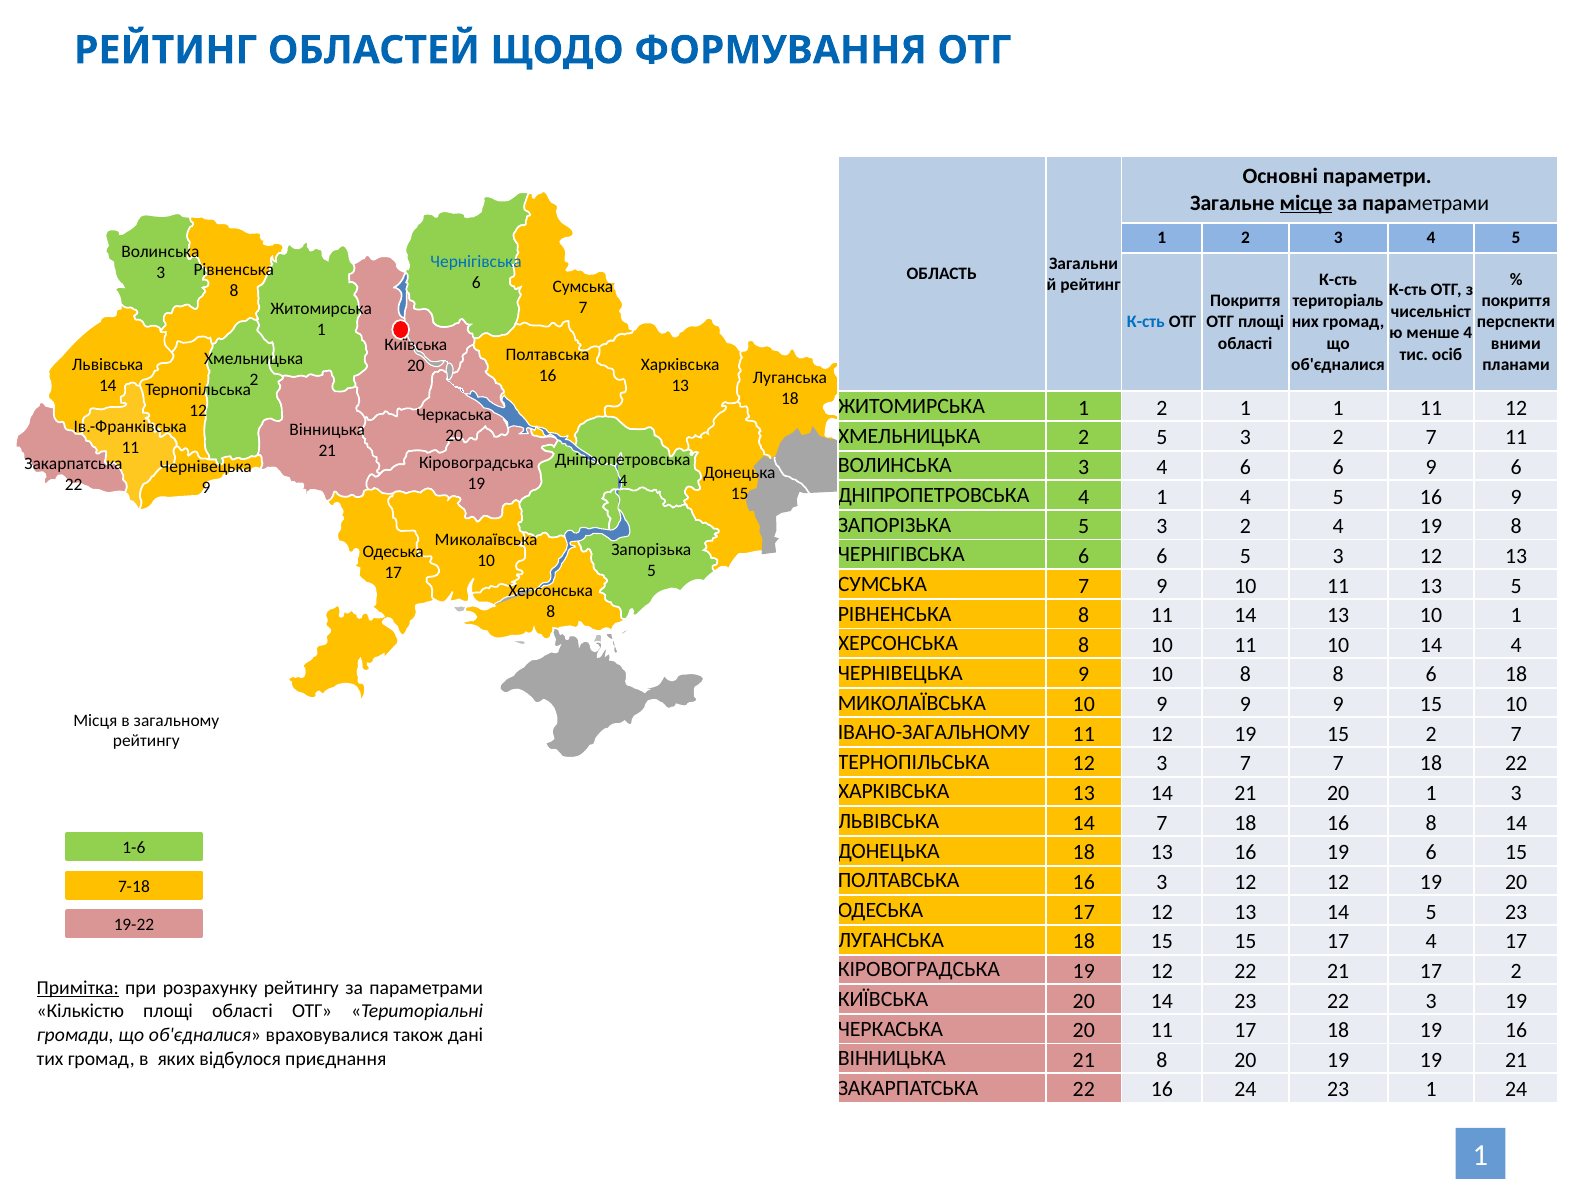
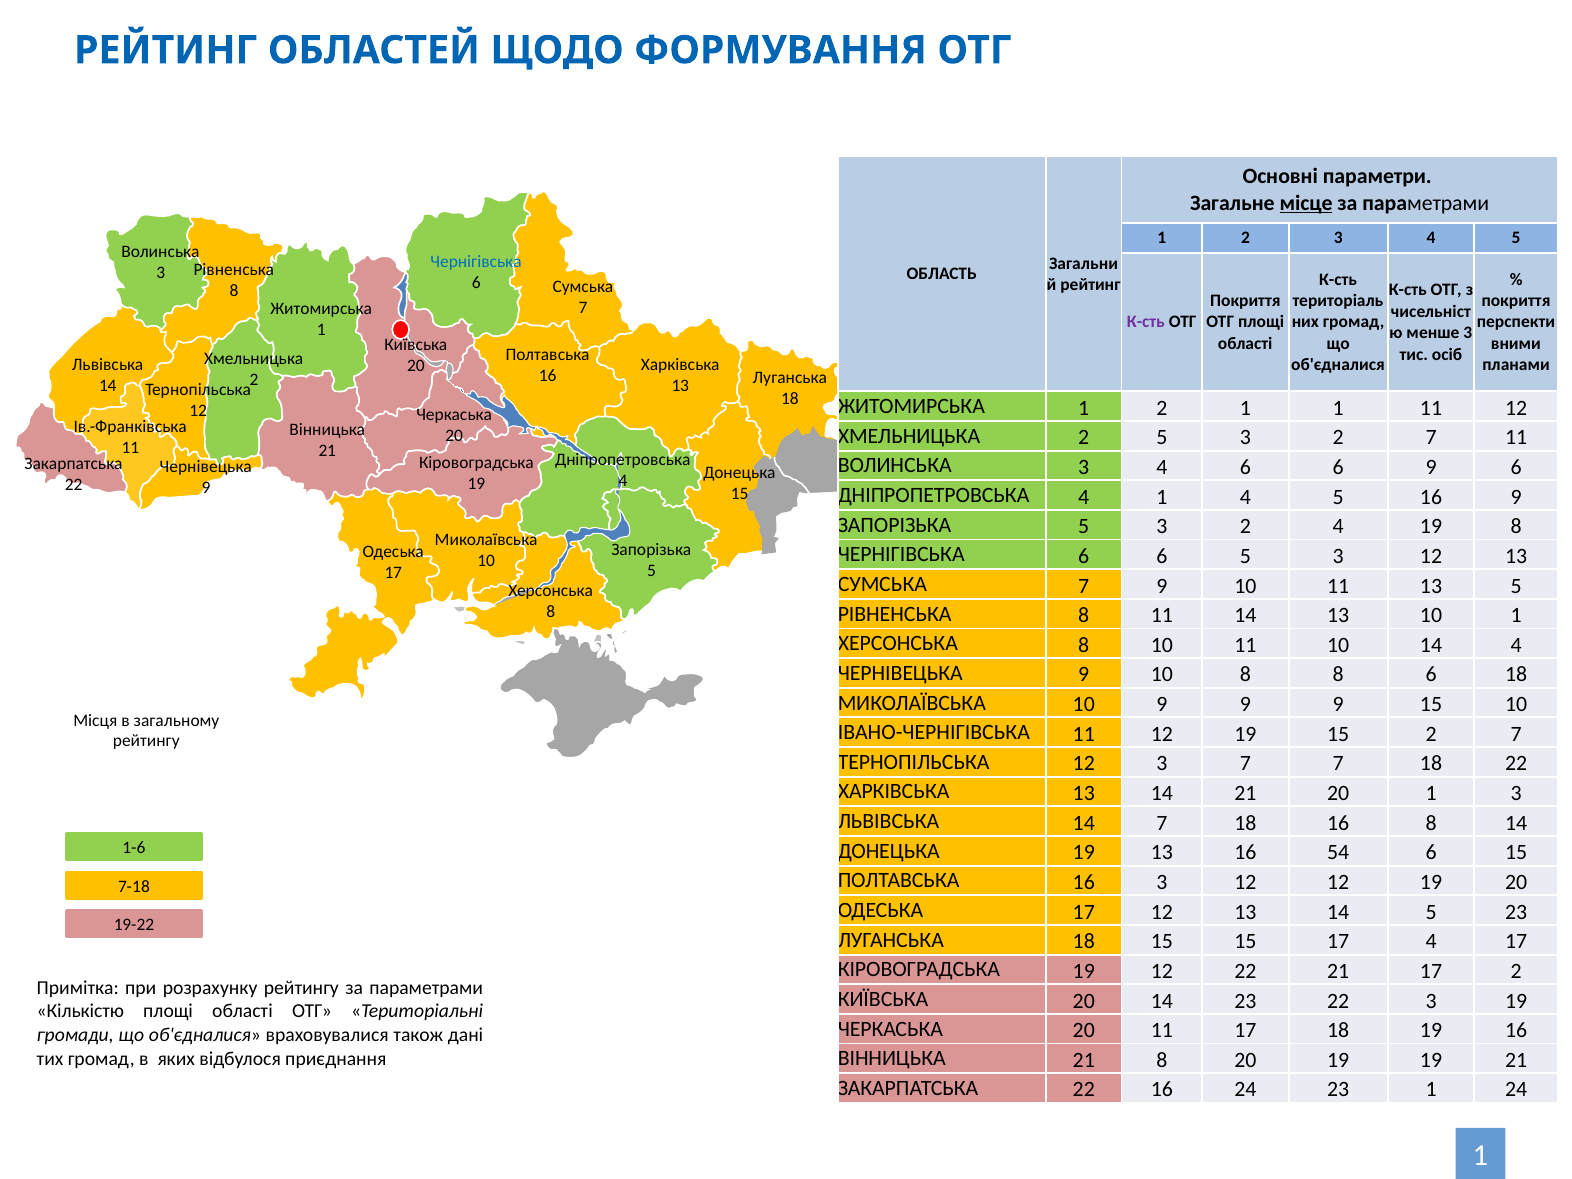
К-сть at (1146, 322) colour: blue -> purple
менше 4: 4 -> 3
ІВАНО-ЗАГАЛЬНОМУ: ІВАНО-ЗАГАЛЬНОМУ -> ІВАНО-ЧЕРНІГІВСЬКА
ДОНЕЦЬКА 18: 18 -> 19
16 19: 19 -> 54
Примітка underline: present -> none
